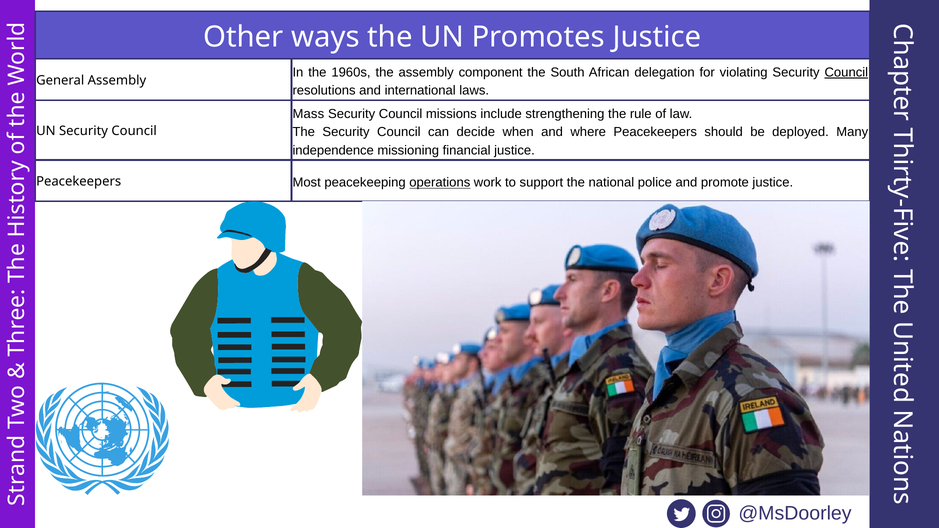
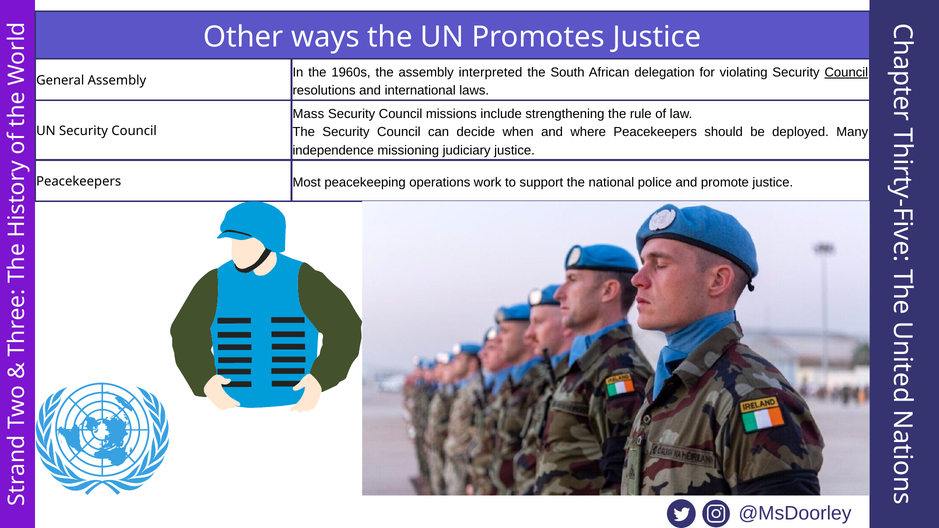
component: component -> interpreted
financial: financial -> judiciary
operations underline: present -> none
